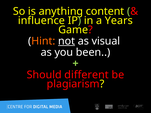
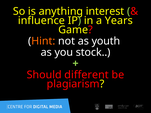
content: content -> interest
not underline: present -> none
visual: visual -> youth
been: been -> stock
